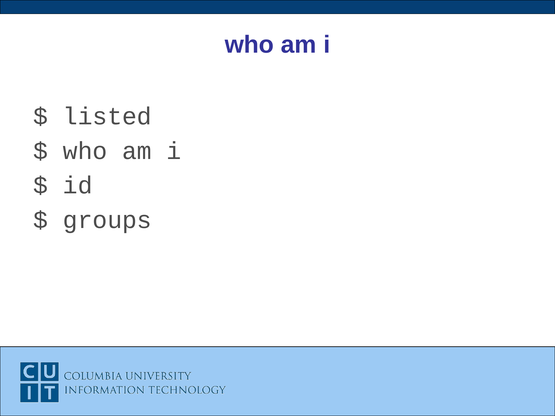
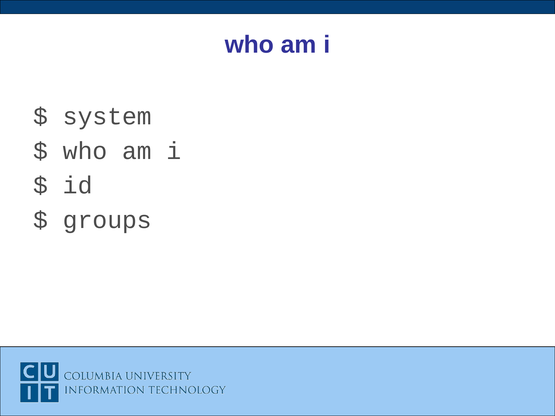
listed: listed -> system
